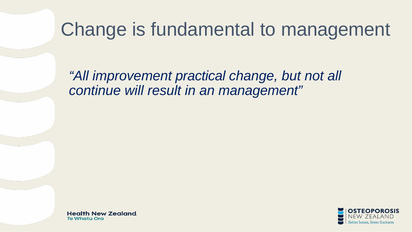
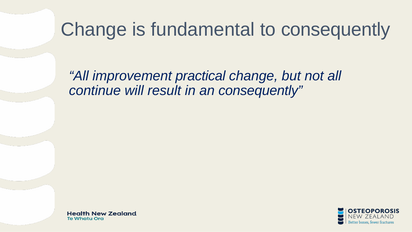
to management: management -> consequently
an management: management -> consequently
